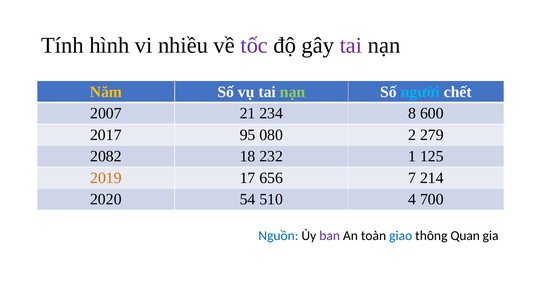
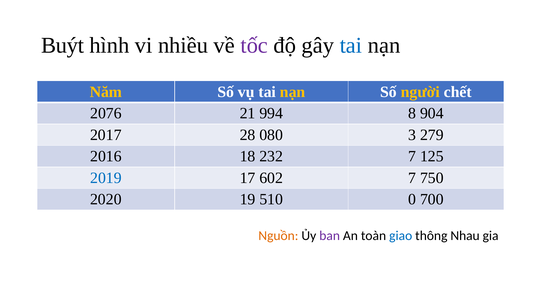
Tính: Tính -> Buýt
tai at (351, 45) colour: purple -> blue
nạn at (293, 92) colour: light green -> yellow
người colour: light blue -> yellow
2007: 2007 -> 2076
234: 234 -> 994
600: 600 -> 904
95: 95 -> 28
2: 2 -> 3
2082: 2082 -> 2016
232 1: 1 -> 7
2019 colour: orange -> blue
656: 656 -> 602
214: 214 -> 750
54: 54 -> 19
4: 4 -> 0
Nguồn colour: blue -> orange
Quan: Quan -> Nhau
